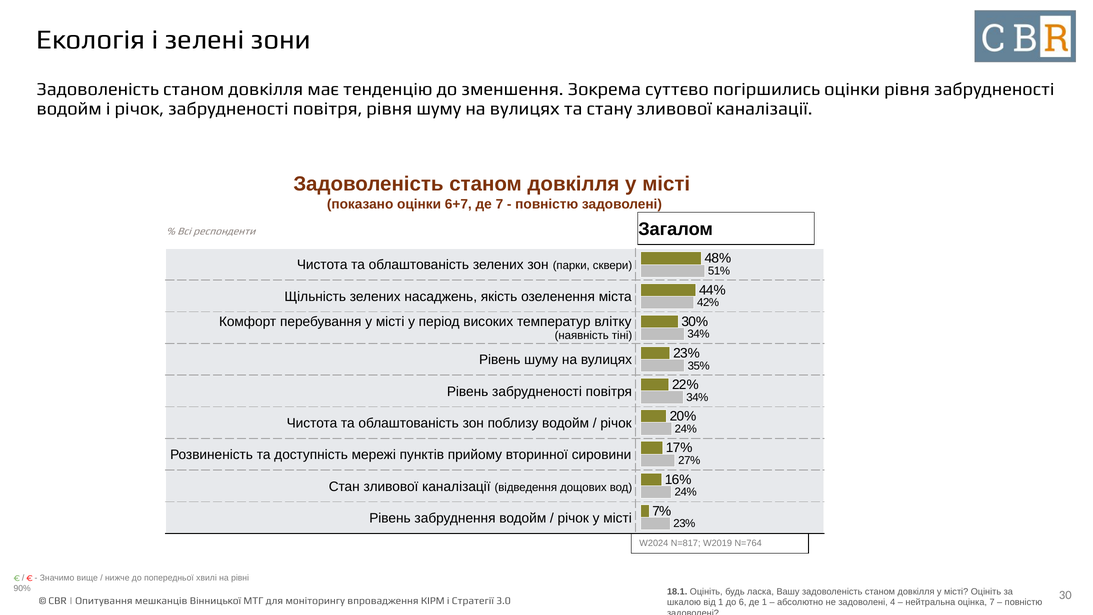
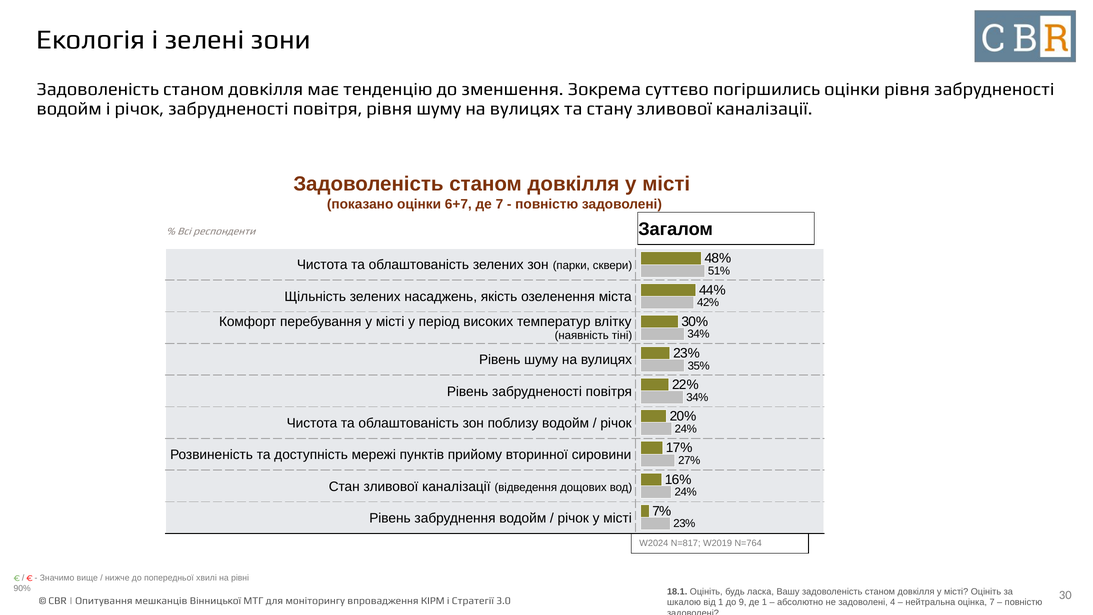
6: 6 -> 9
